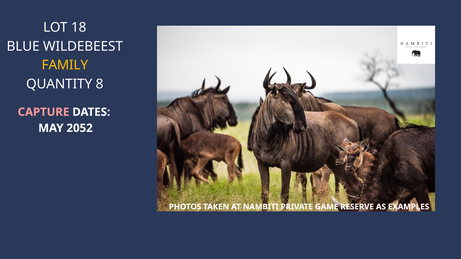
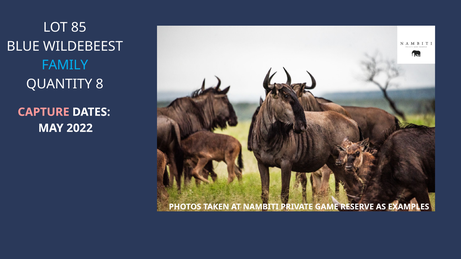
18: 18 -> 85
FAMILY colour: yellow -> light blue
2052: 2052 -> 2022
